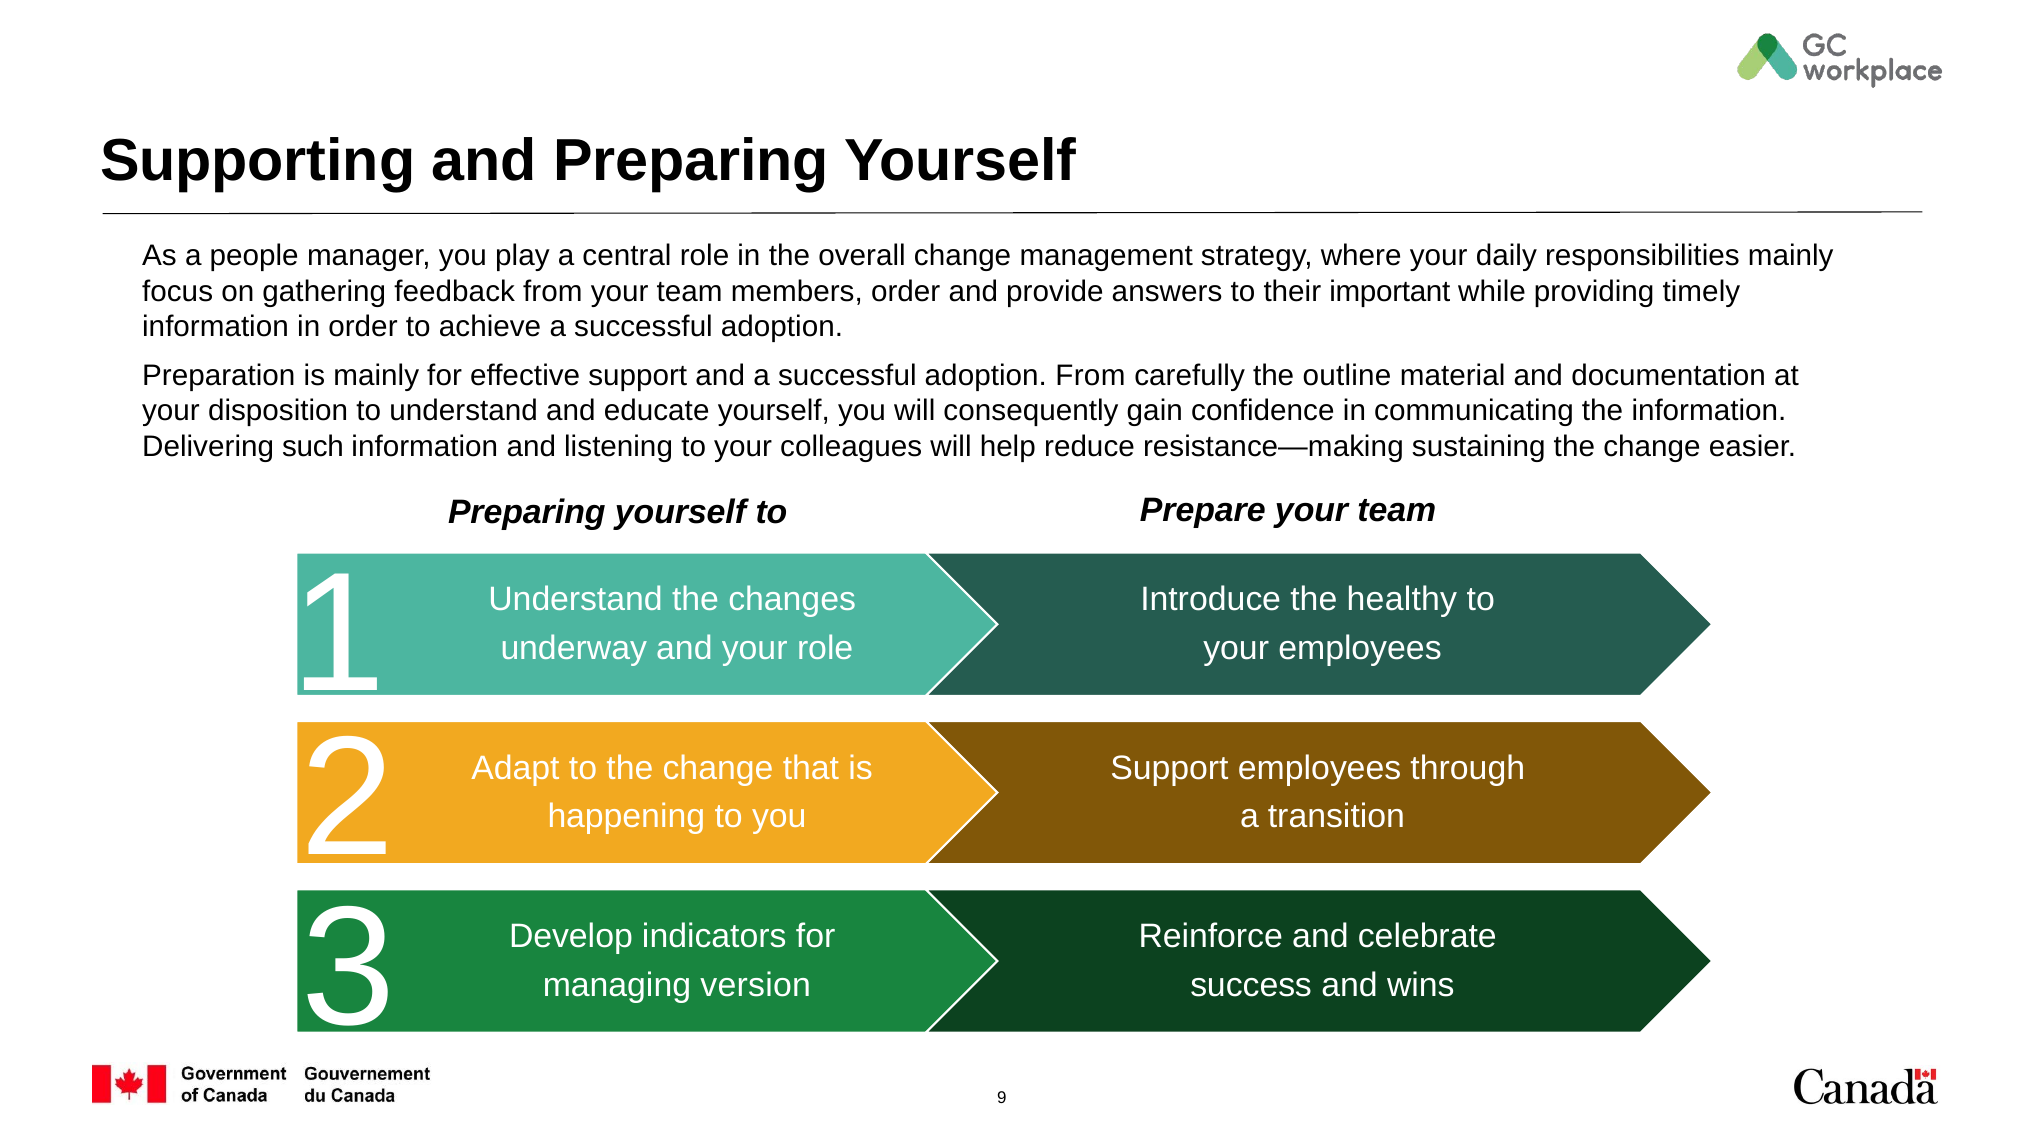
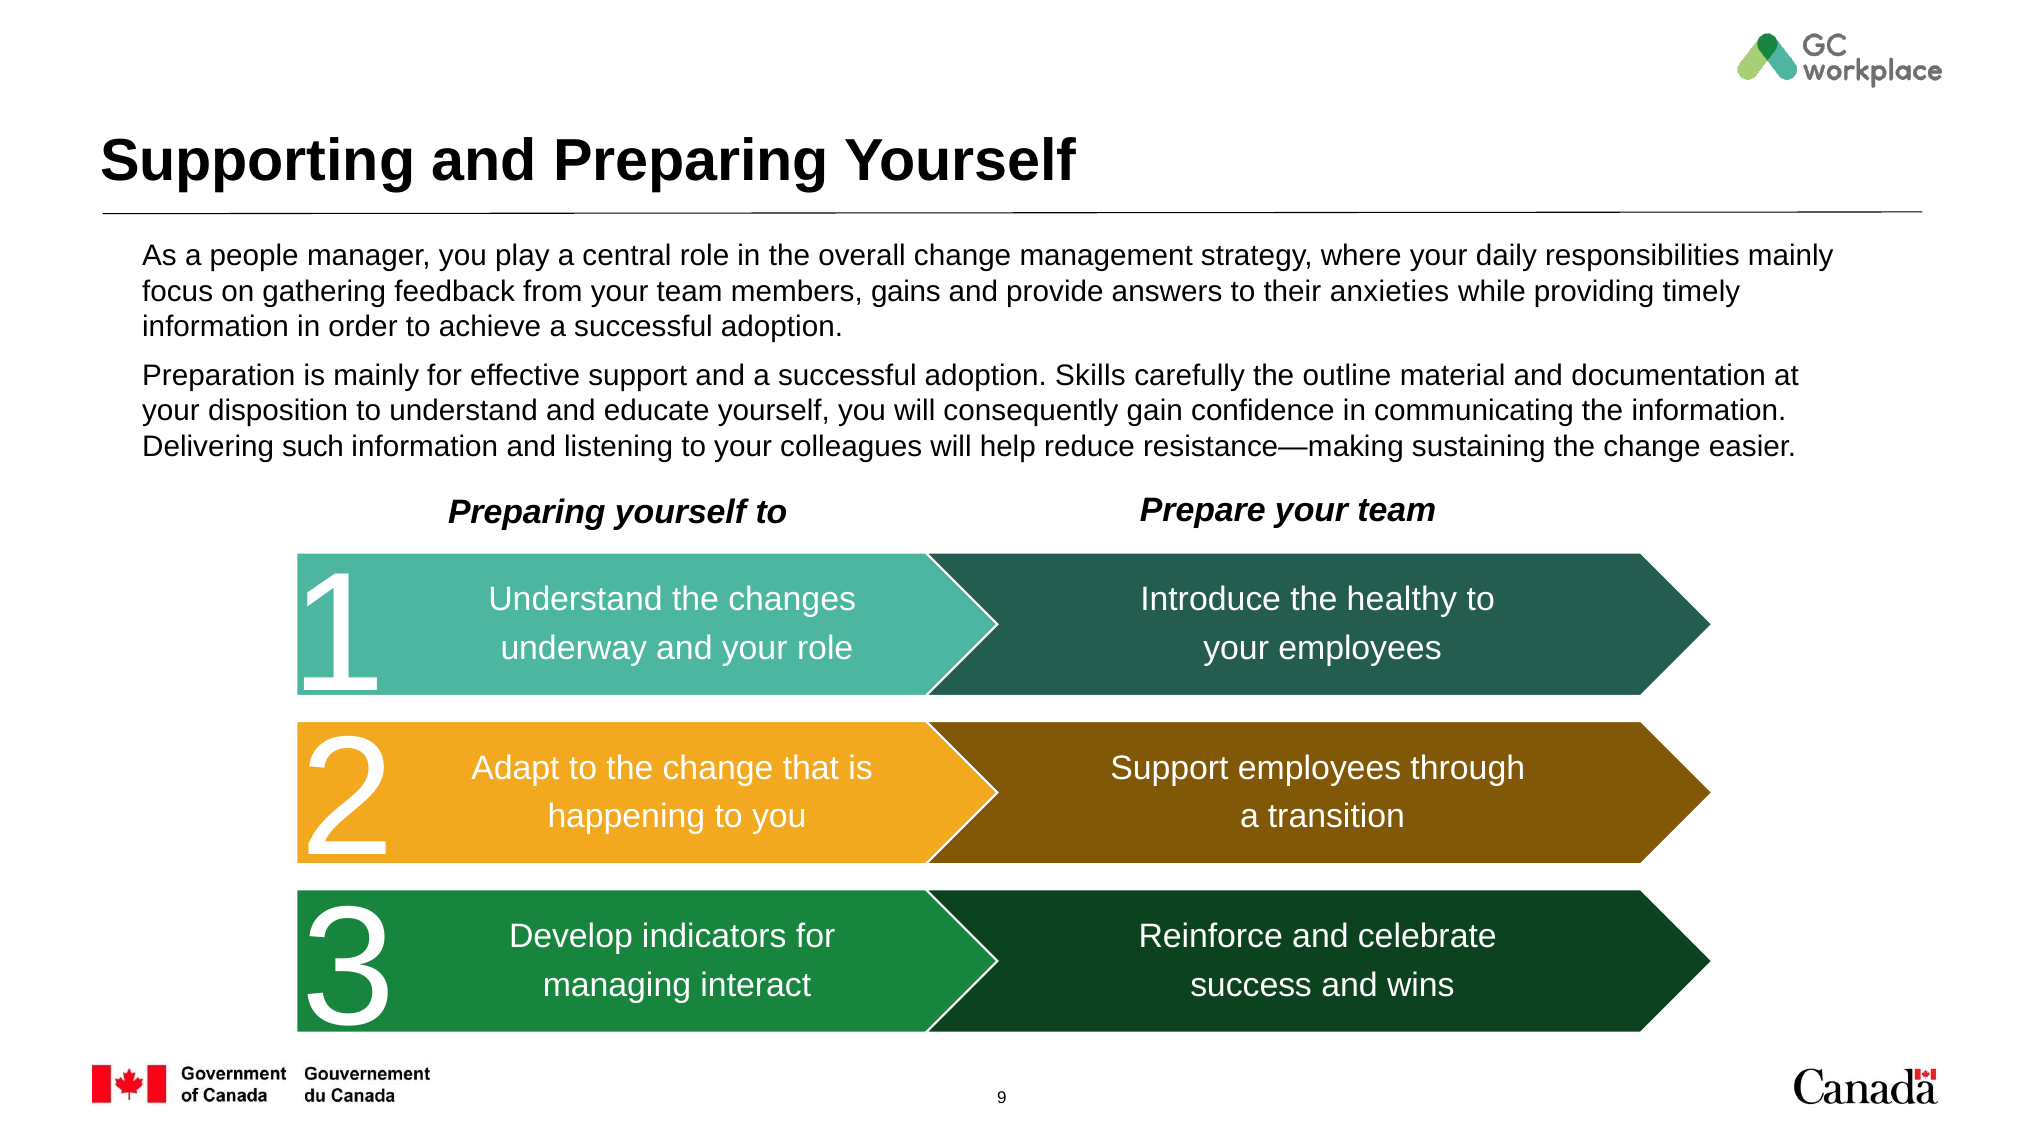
members order: order -> gains
important: important -> anxieties
adoption From: From -> Skills
version: version -> interact
